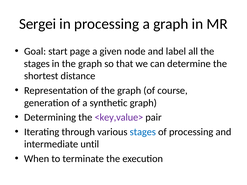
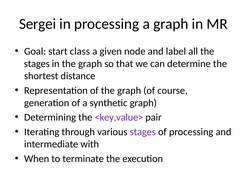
page: page -> class
stages at (143, 132) colour: blue -> purple
until: until -> with
